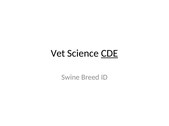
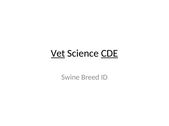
Vet underline: none -> present
